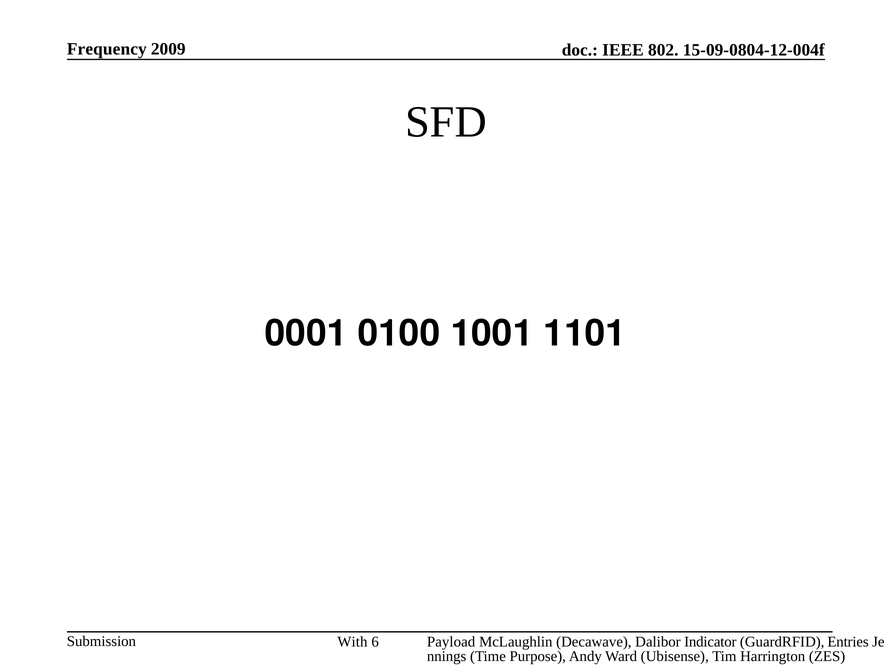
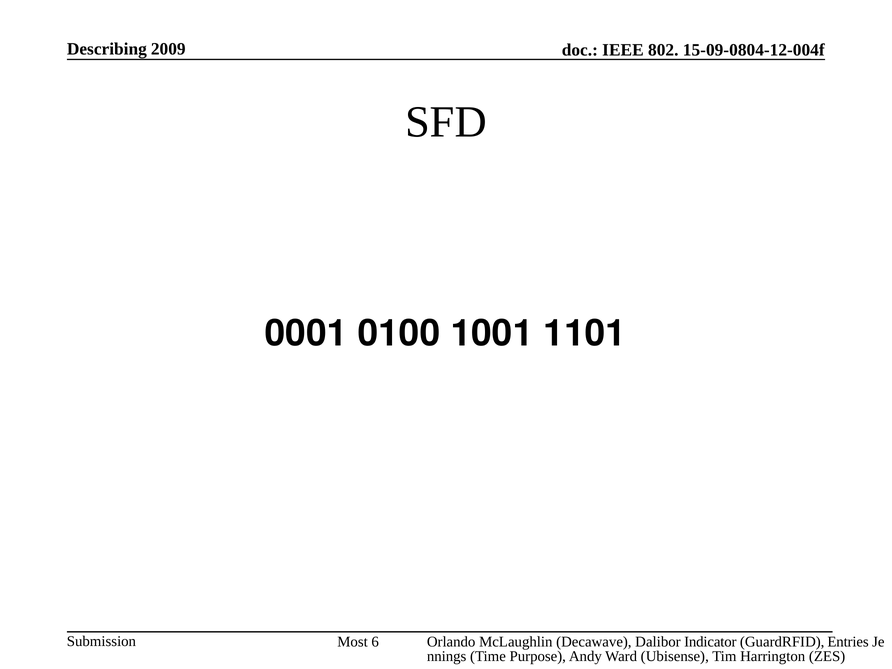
Frequency: Frequency -> Describing
Payload: Payload -> Orlando
With: With -> Most
